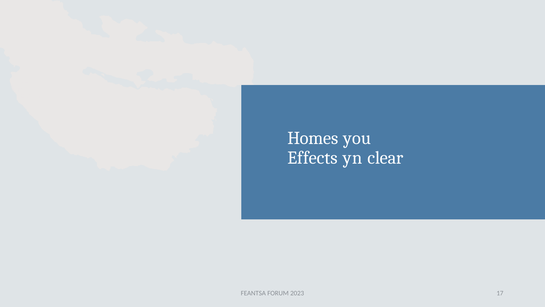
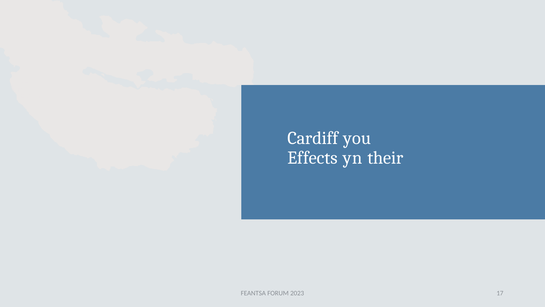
Homes: Homes -> Cardiff
clear: clear -> their
